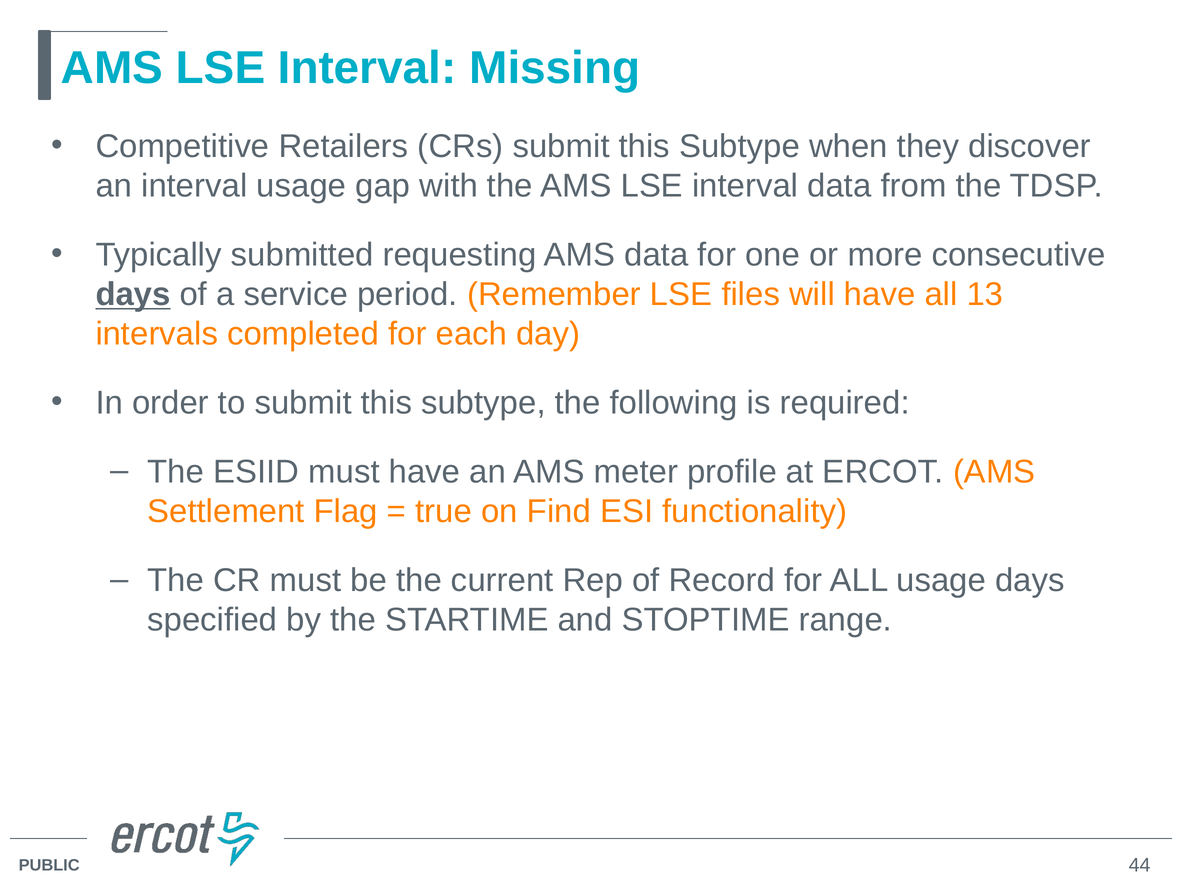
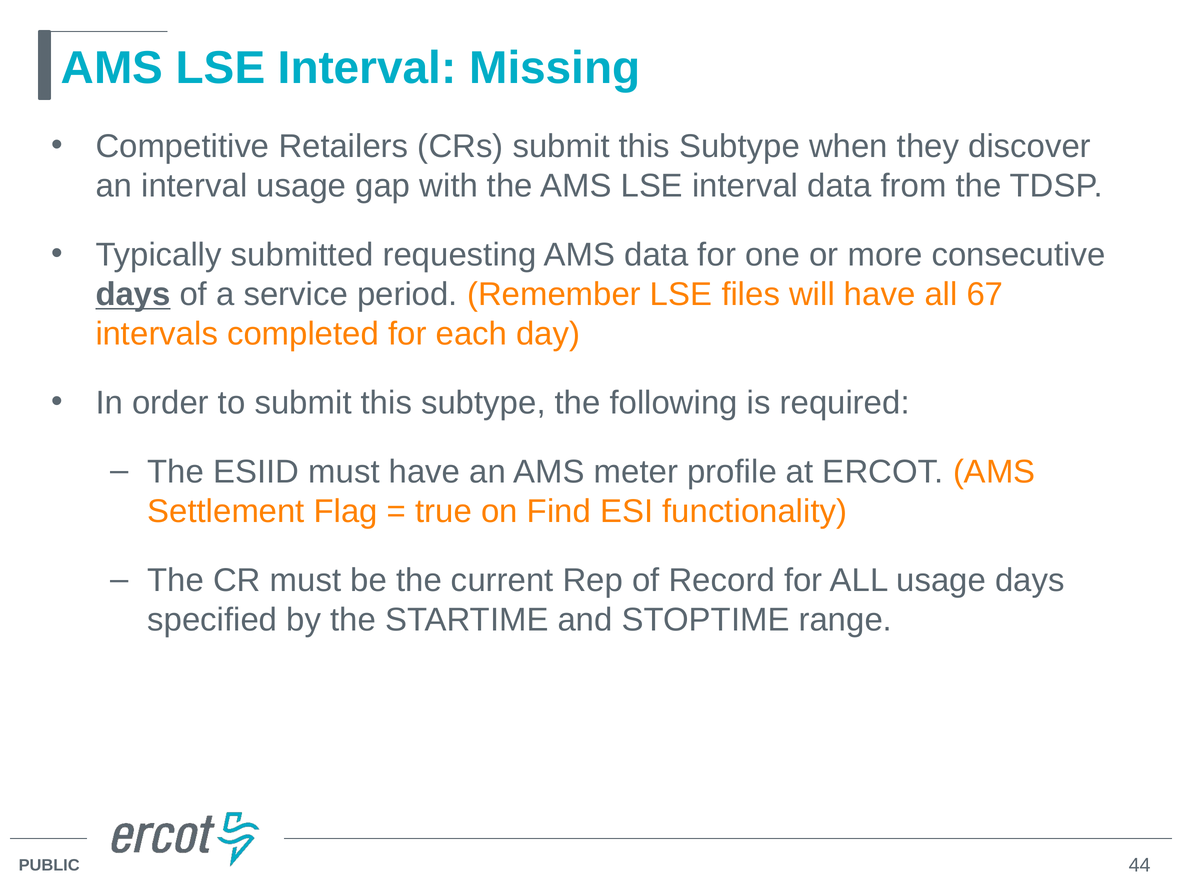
13: 13 -> 67
